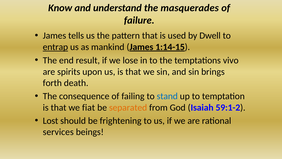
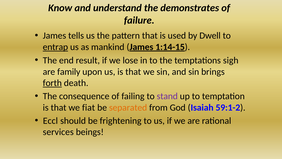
masquerades: masquerades -> demonstrates
vivo: vivo -> sigh
spirits: spirits -> family
forth underline: none -> present
stand colour: blue -> purple
Lost: Lost -> Eccl
